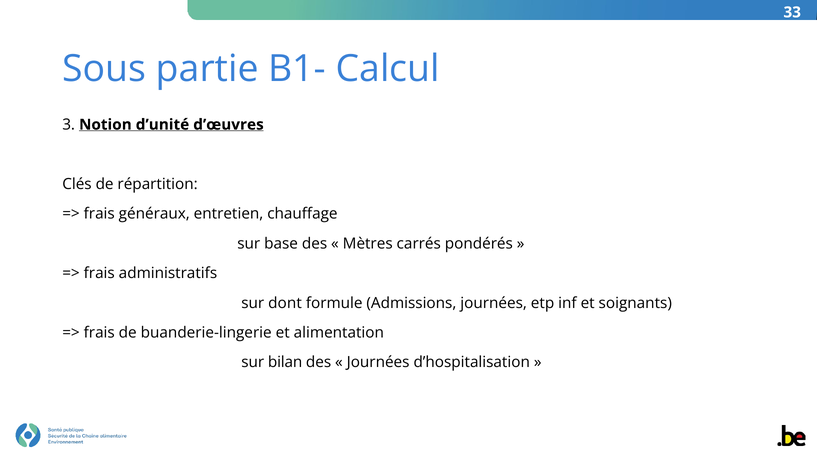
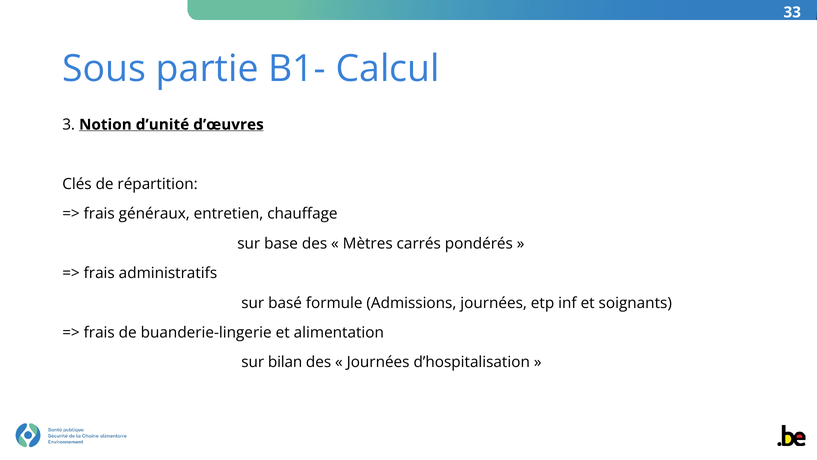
dont: dont -> basé
